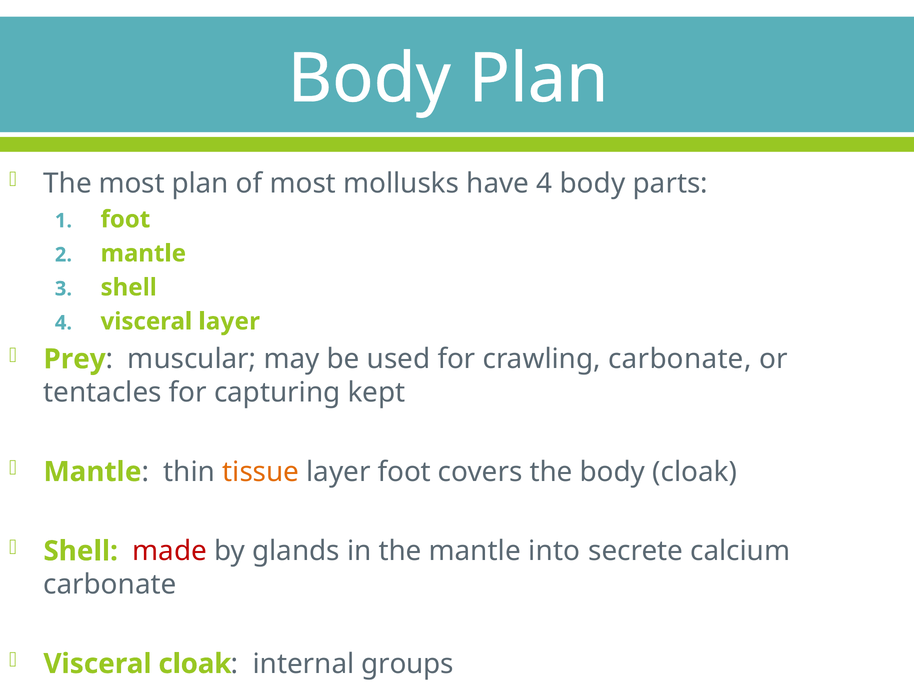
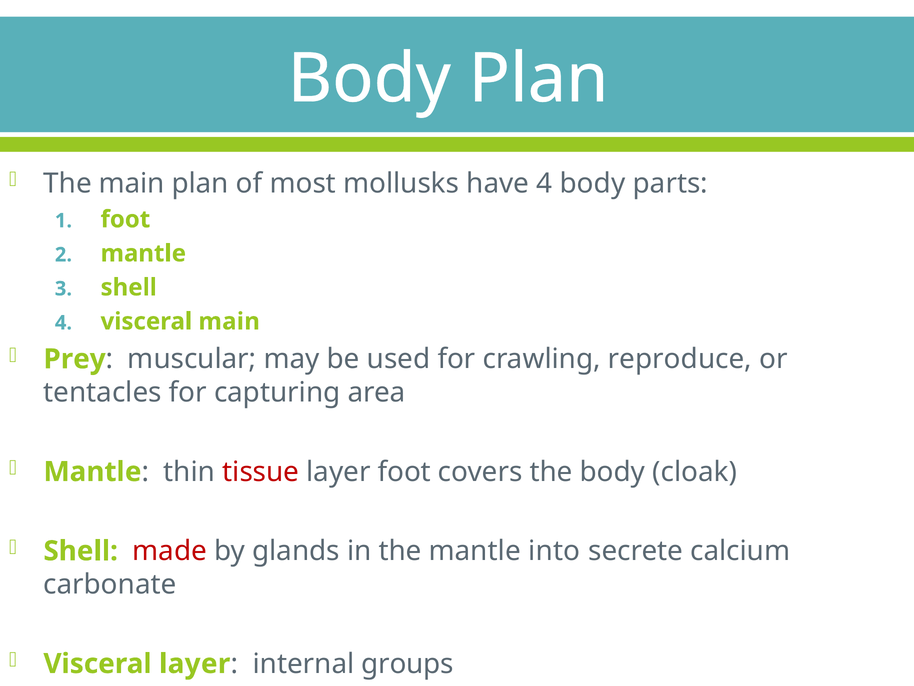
The most: most -> main
visceral layer: layer -> main
crawling carbonate: carbonate -> reproduce
kept: kept -> area
tissue colour: orange -> red
Visceral cloak: cloak -> layer
